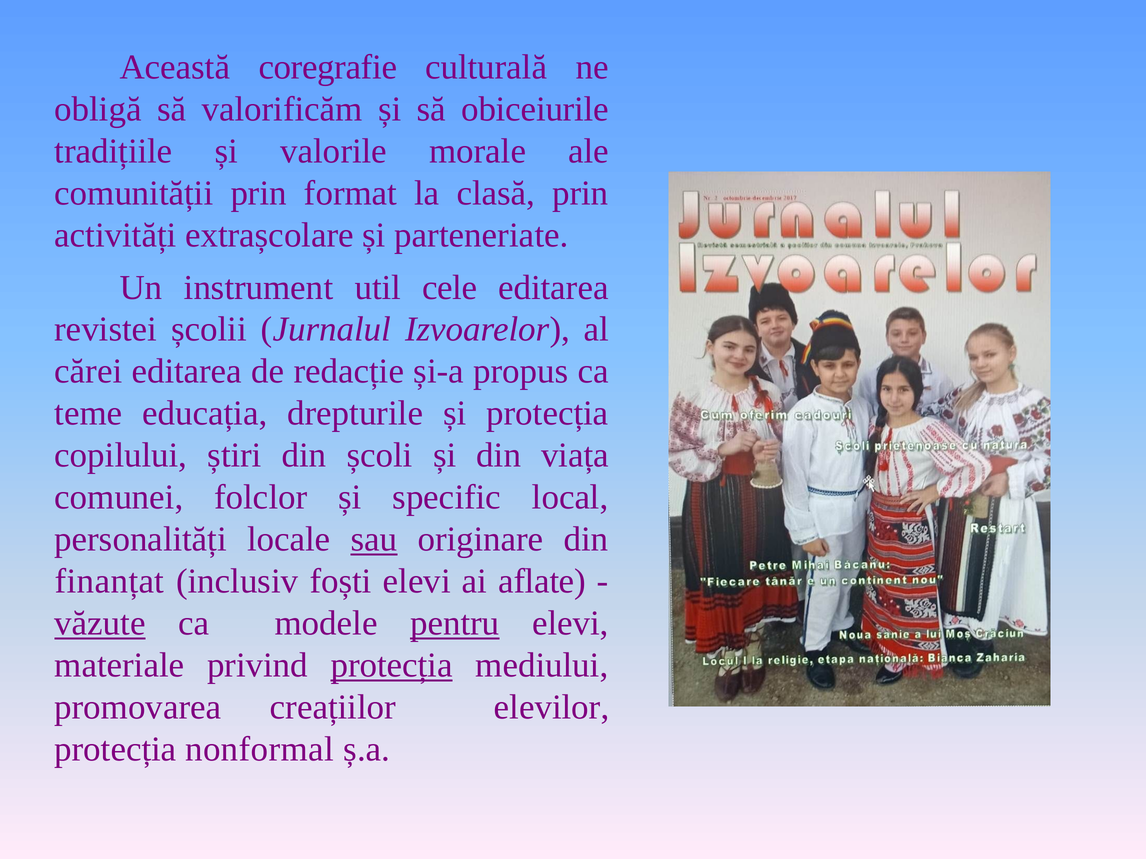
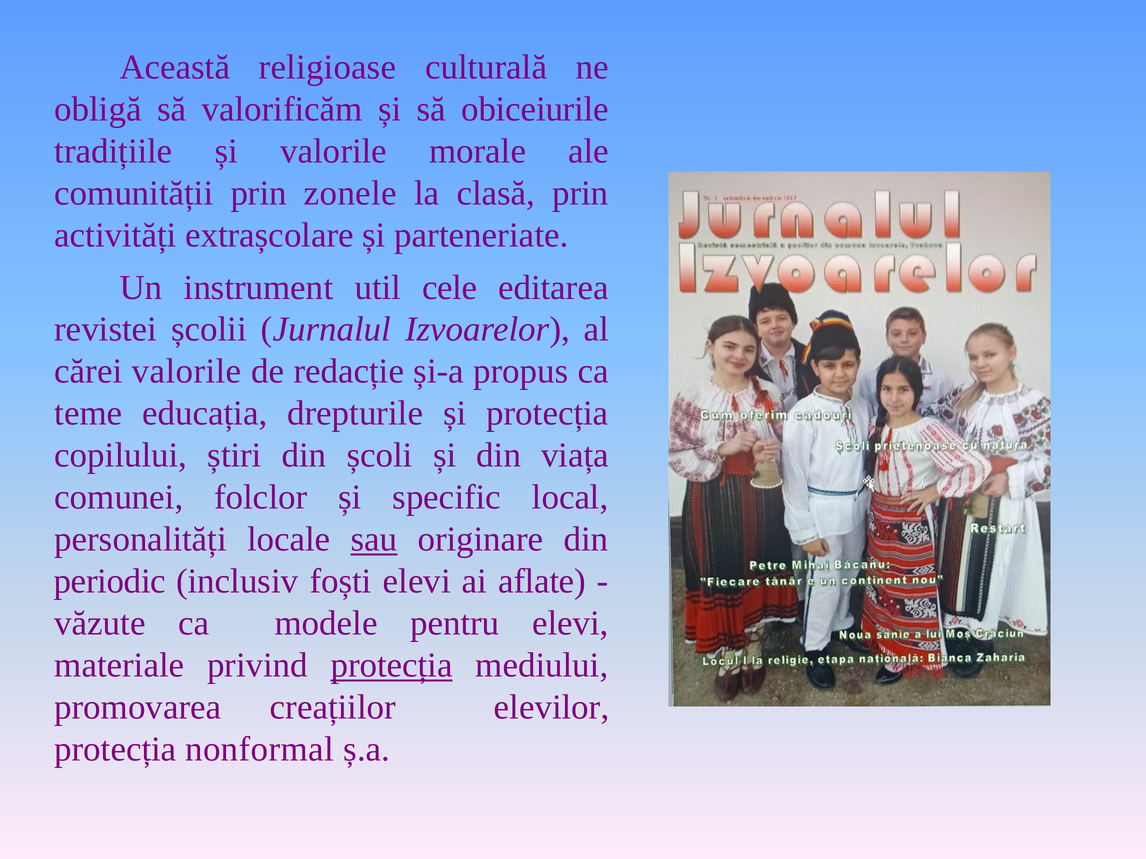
coregrafie: coregrafie -> religioase
format: format -> zonele
cărei editarea: editarea -> valorile
finanțat: finanțat -> periodic
văzute underline: present -> none
pentru underline: present -> none
